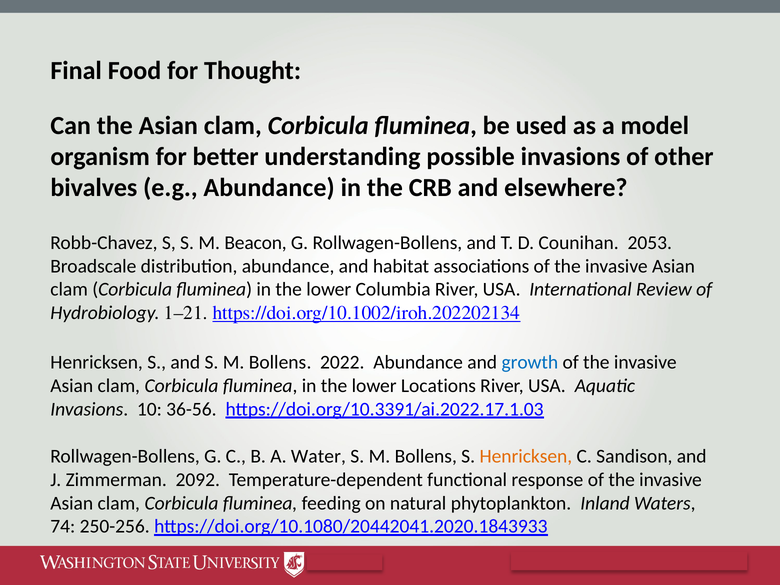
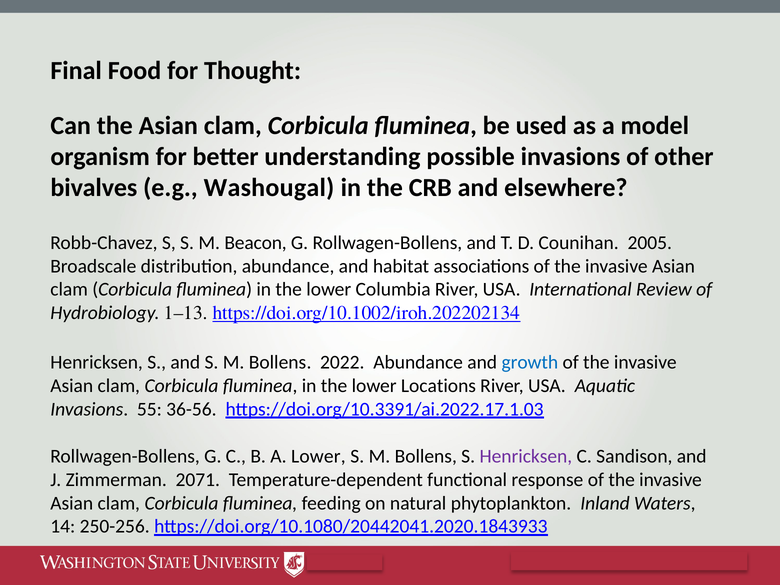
e.g Abundance: Abundance -> Washougal
2053: 2053 -> 2005
1–21: 1–21 -> 1–13
10: 10 -> 55
A Water: Water -> Lower
Henricksen at (526, 456) colour: orange -> purple
2092: 2092 -> 2071
74: 74 -> 14
